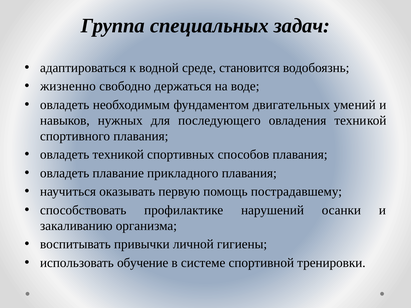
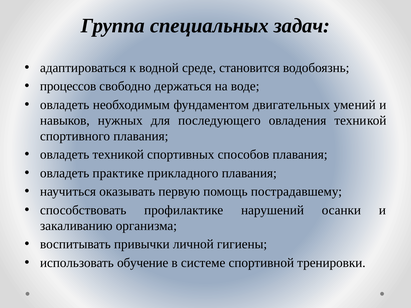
жизненно: жизненно -> процессов
плавание: плавание -> практике
